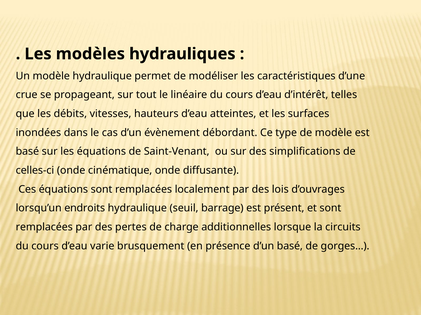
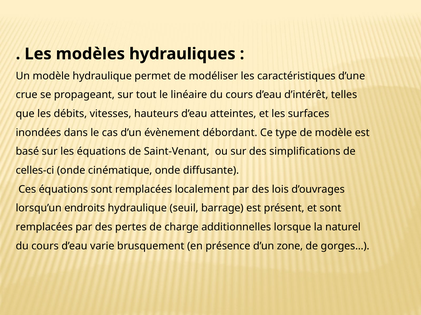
circuits: circuits -> naturel
d’un basé: basé -> zone
